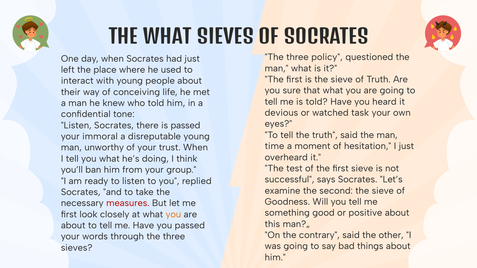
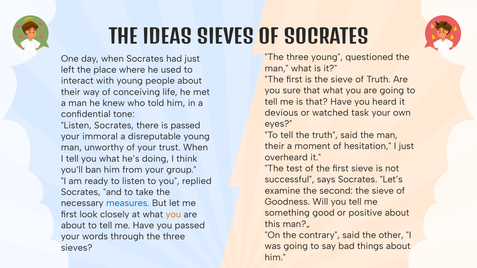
THE WHAT: WHAT -> IDEAS
three policy: policy -> young
is told: told -> that
time at (275, 146): time -> their
measures colour: red -> blue
